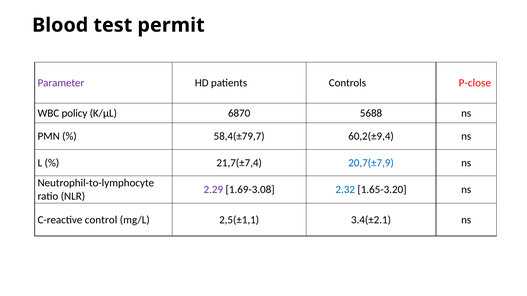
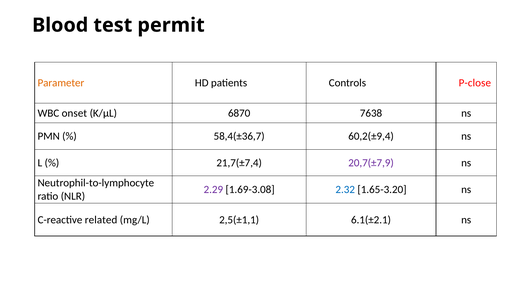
Parameter colour: purple -> orange
policy: policy -> onset
5688: 5688 -> 7638
58,4(±79,7: 58,4(±79,7 -> 58,4(±36,7
20,7(±7,9 colour: blue -> purple
control: control -> related
3.4(±2.1: 3.4(±2.1 -> 6.1(±2.1
